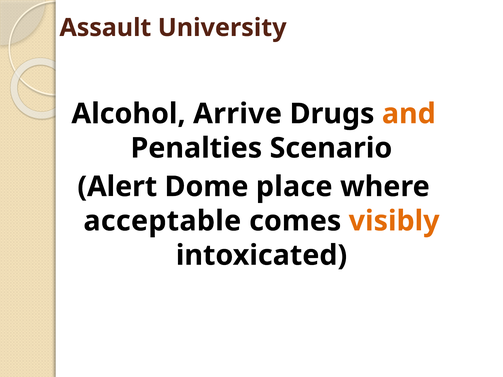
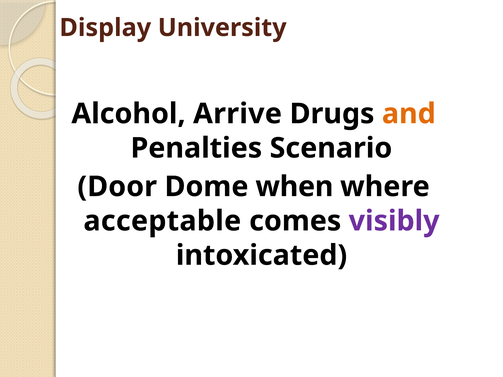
Assault: Assault -> Display
Alert: Alert -> Door
place: place -> when
visibly colour: orange -> purple
